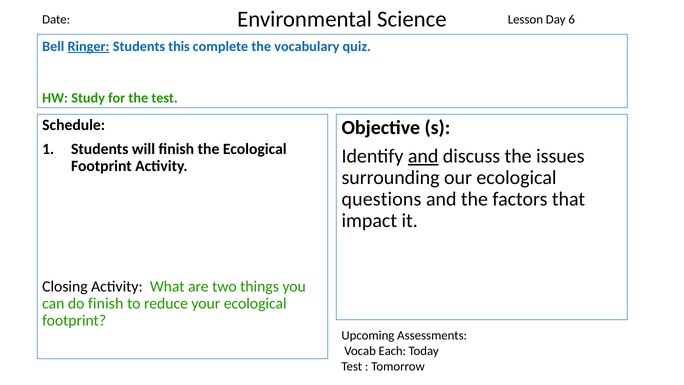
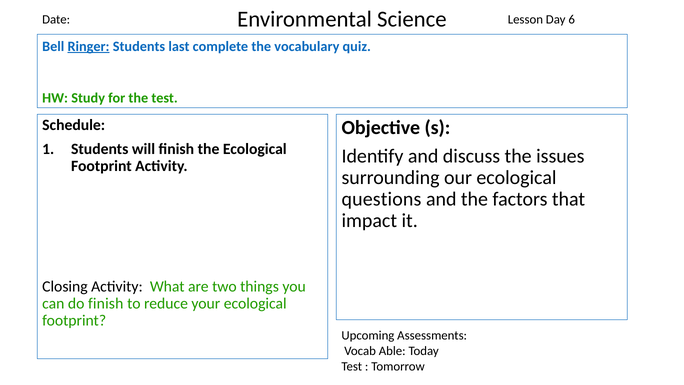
this: this -> last
and at (423, 156) underline: present -> none
Each: Each -> Able
